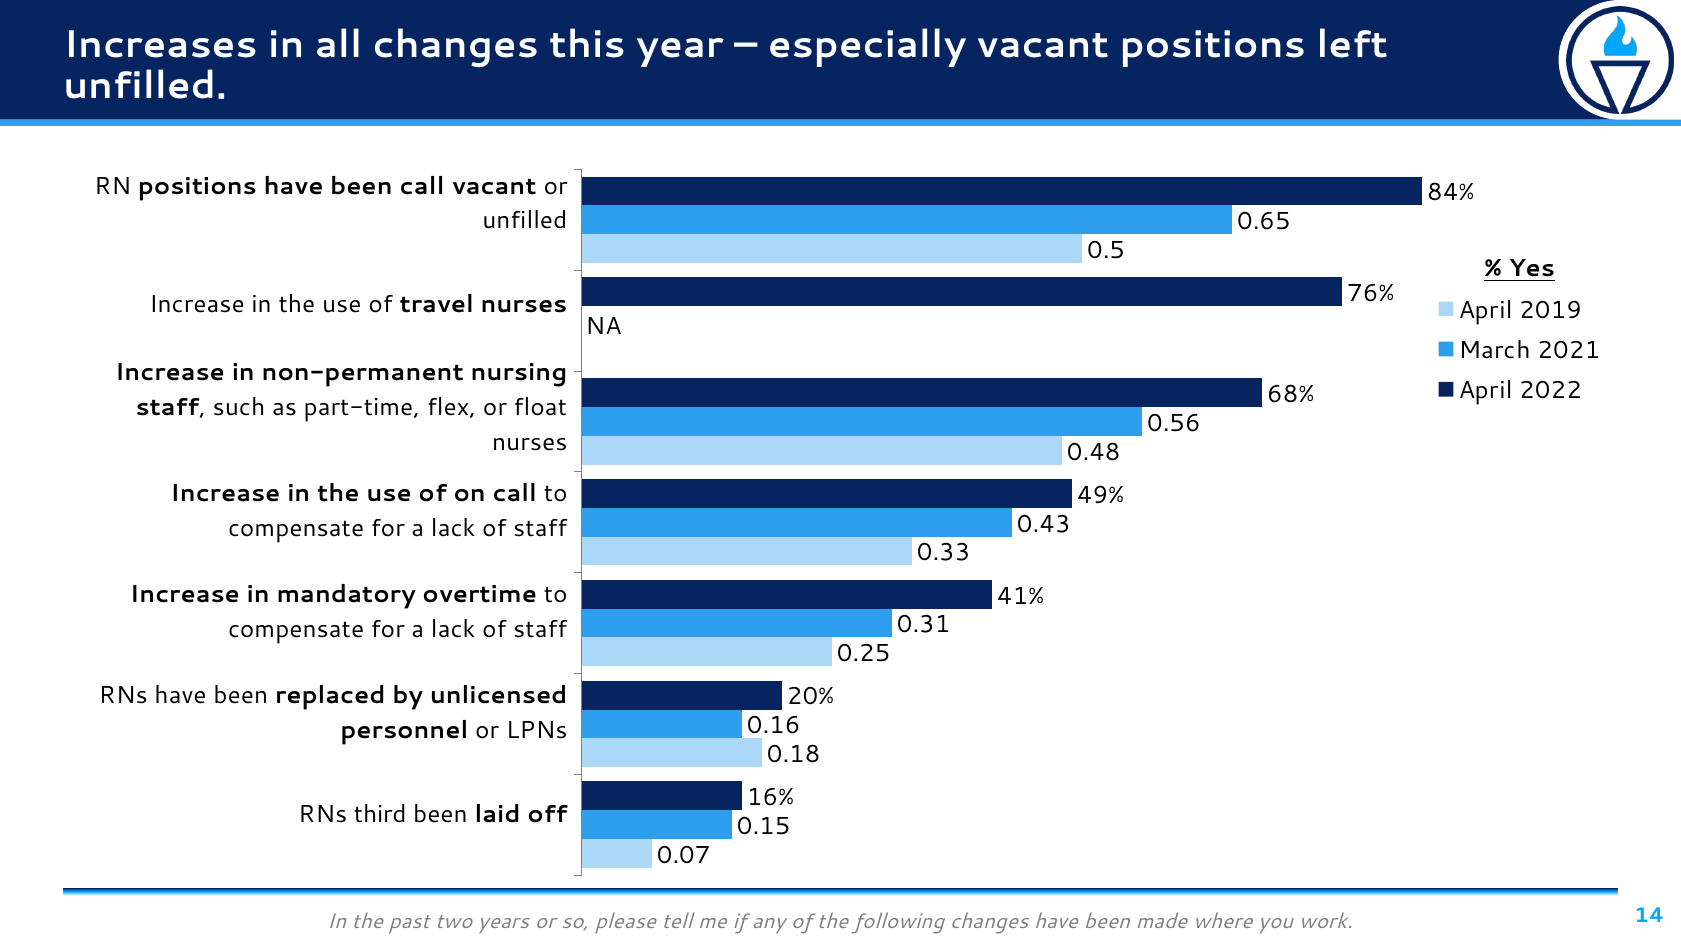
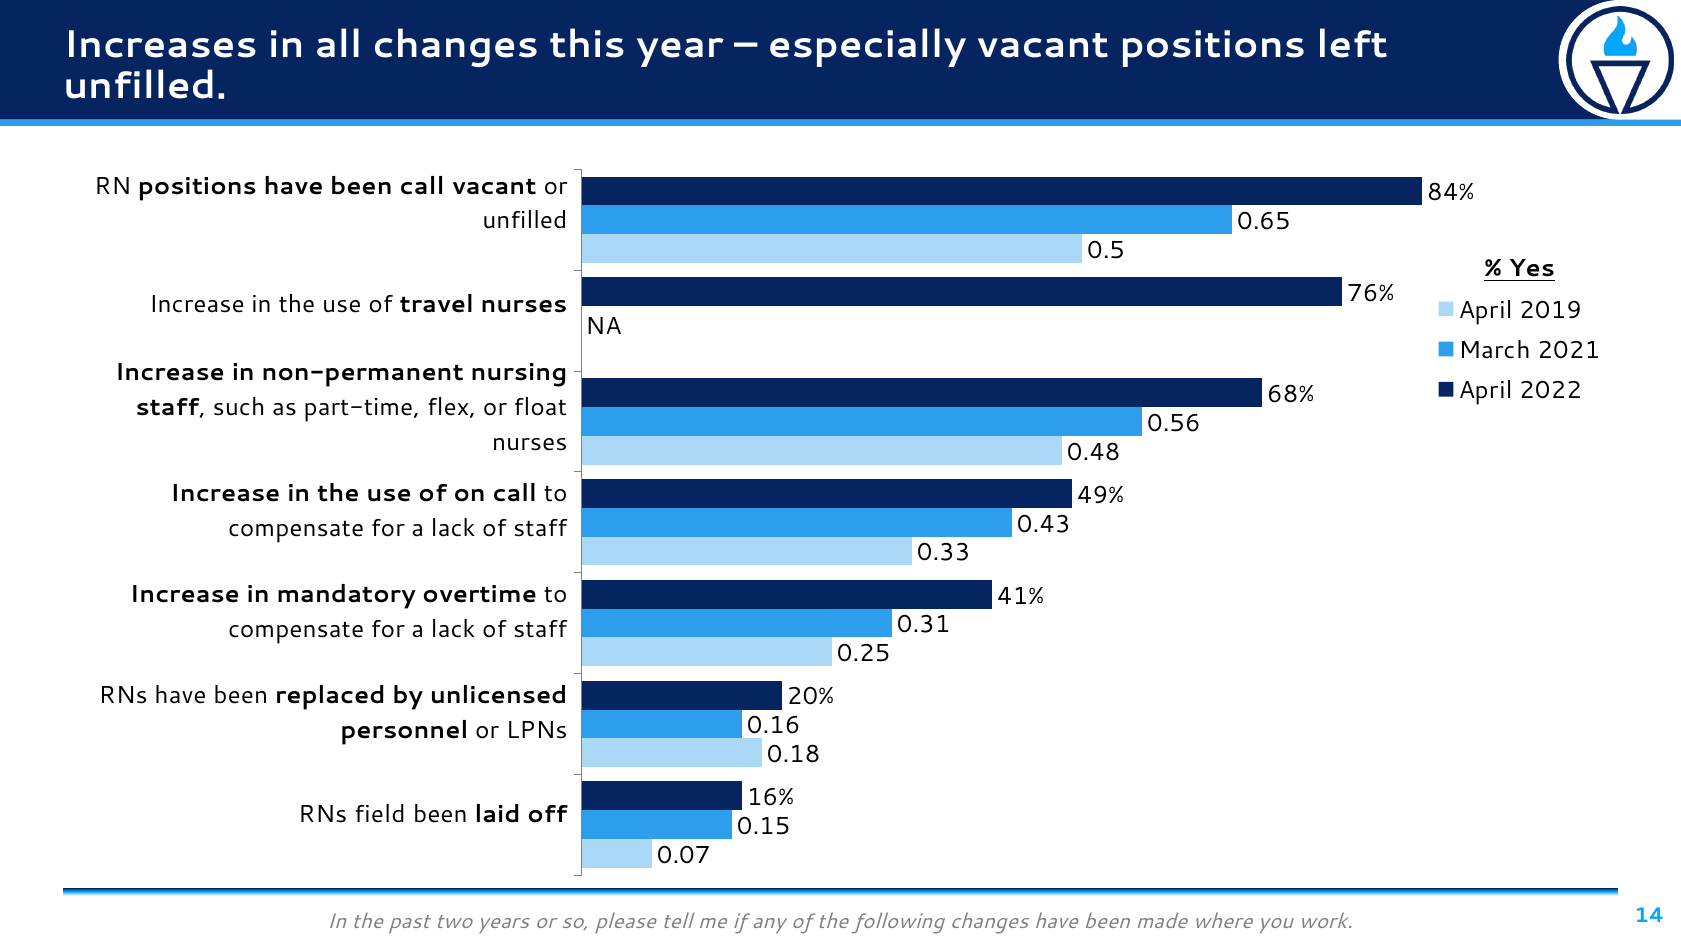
third: third -> field
